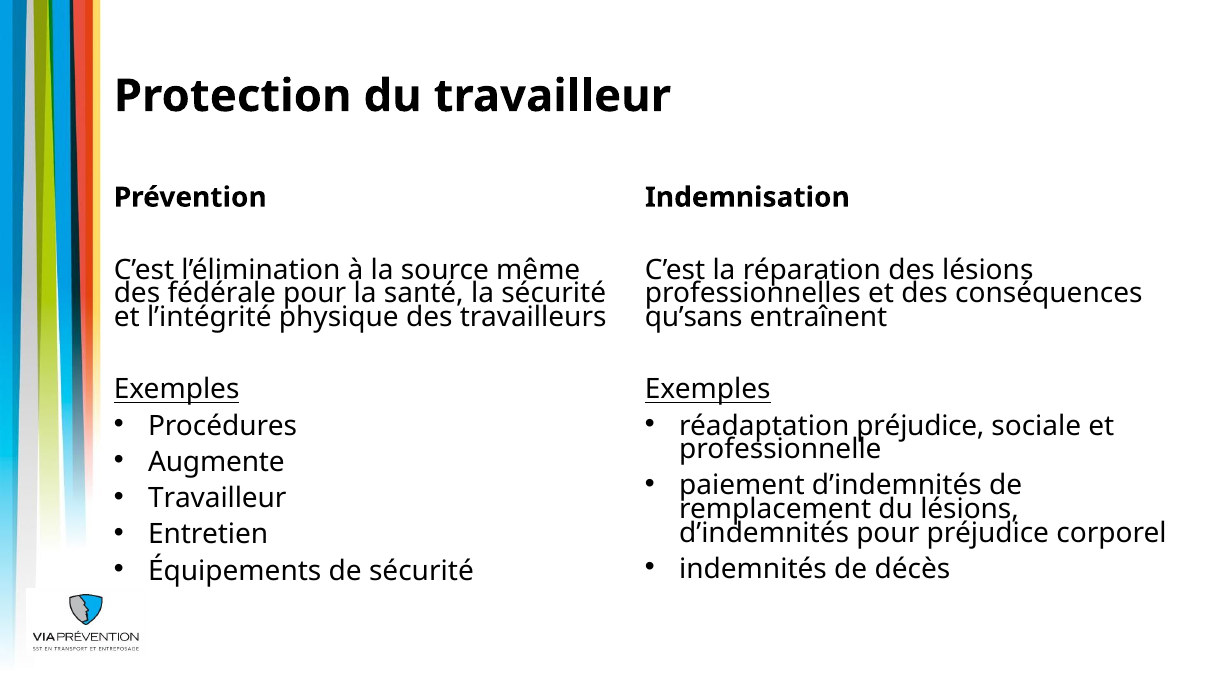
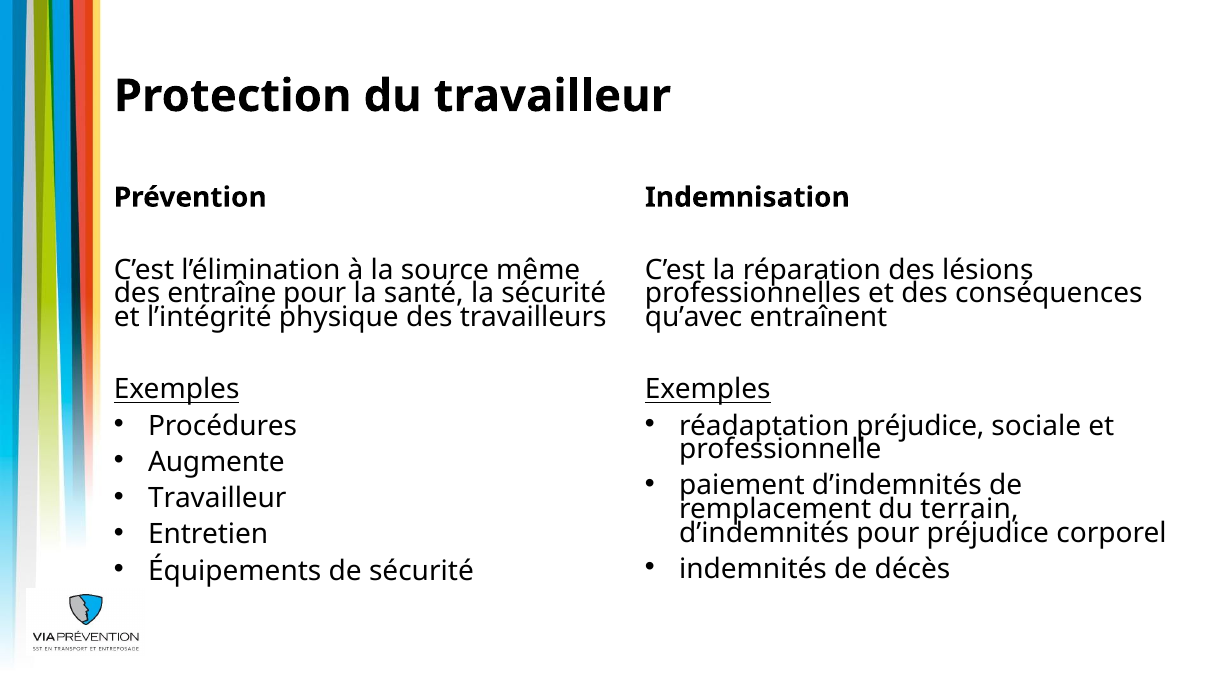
fédérale: fédérale -> entraîne
qu’sans: qu’sans -> qu’avec
du lésions: lésions -> terrain
